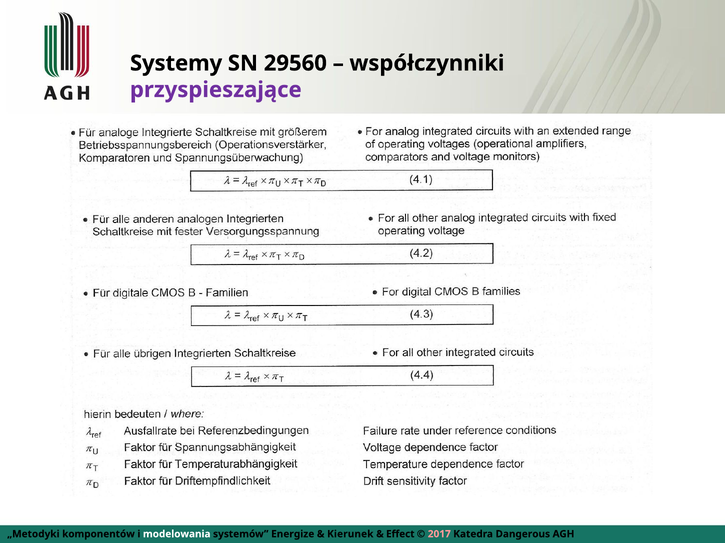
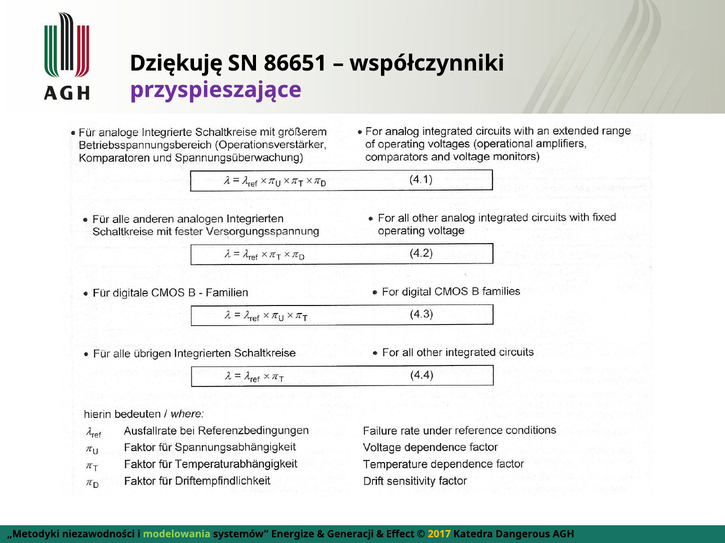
Systemy: Systemy -> Dziękuję
29560: 29560 -> 86651
komponentów: komponentów -> niezawodności
modelowania colour: white -> light green
Kierunek: Kierunek -> Generacji
2017 colour: pink -> yellow
